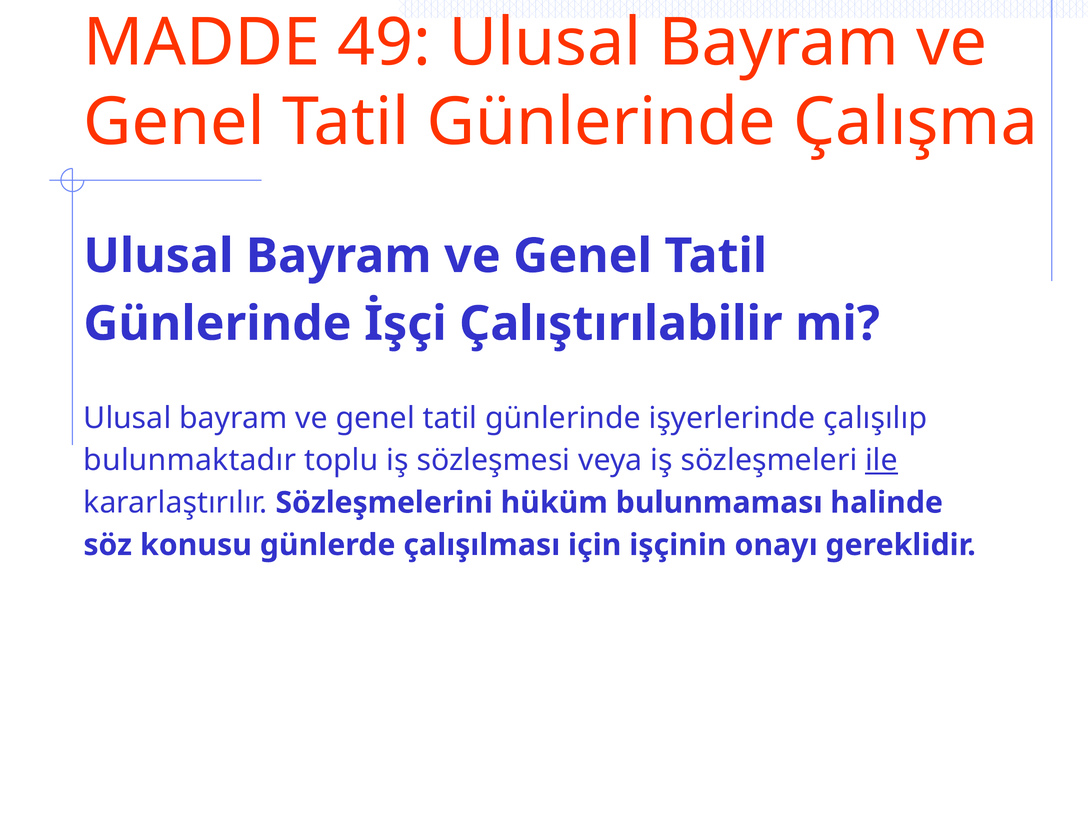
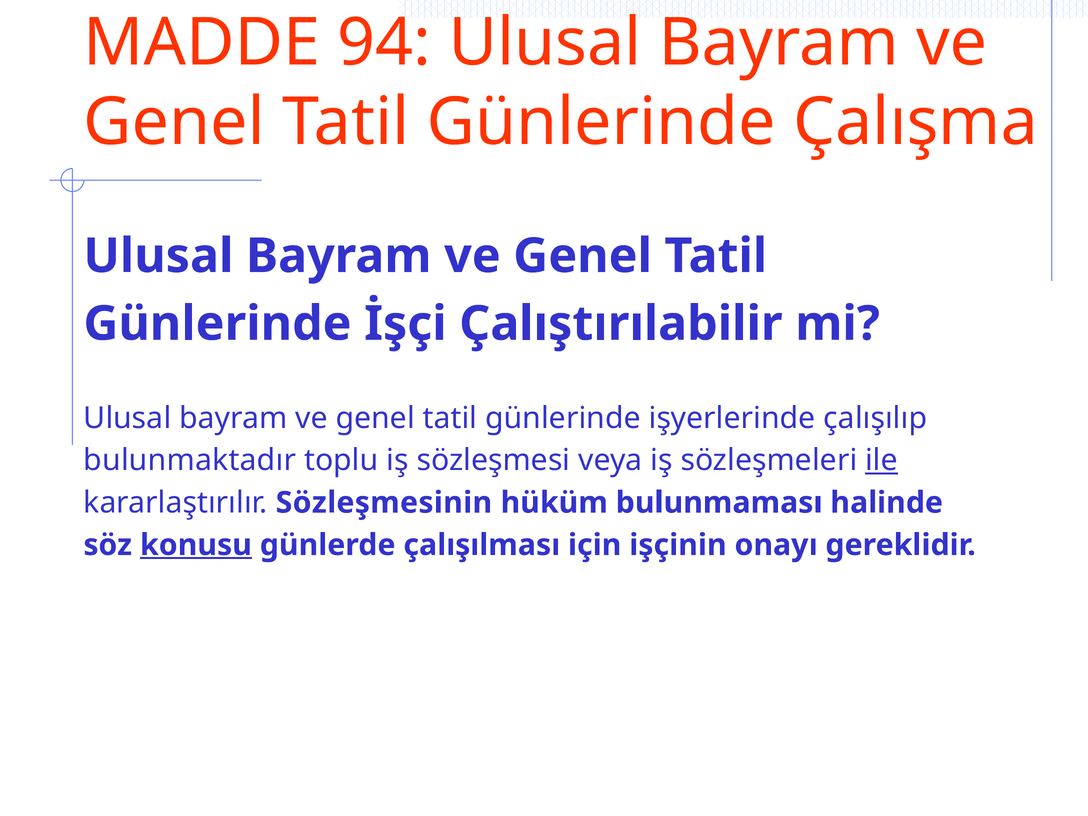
49: 49 -> 94
Sözleşmelerini: Sözleşmelerini -> Sözleşmesinin
konusu underline: none -> present
